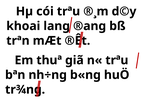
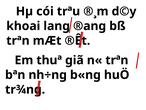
n« trªu: trªu -> trªn
